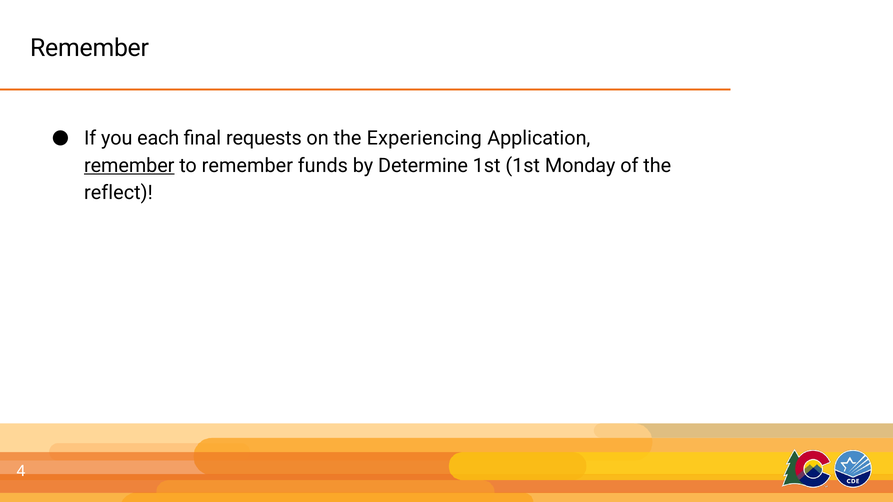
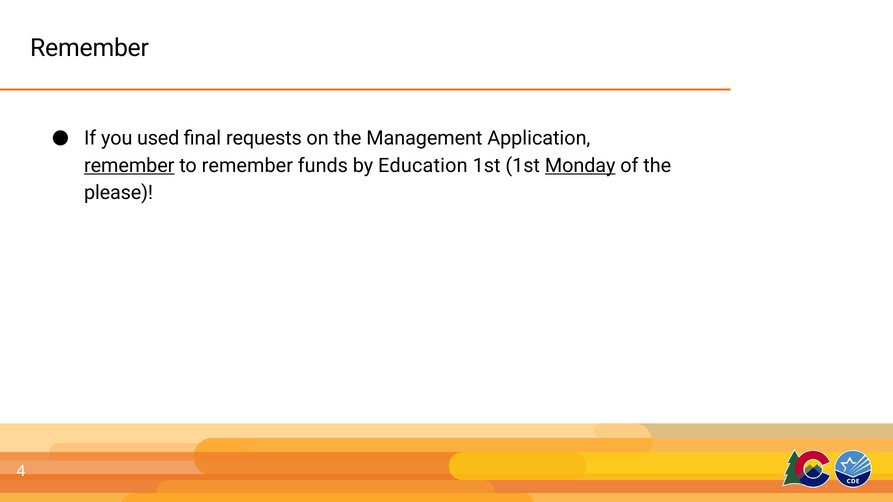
each: each -> used
Experiencing: Experiencing -> Management
Determine: Determine -> Education
Monday underline: none -> present
reflect: reflect -> please
